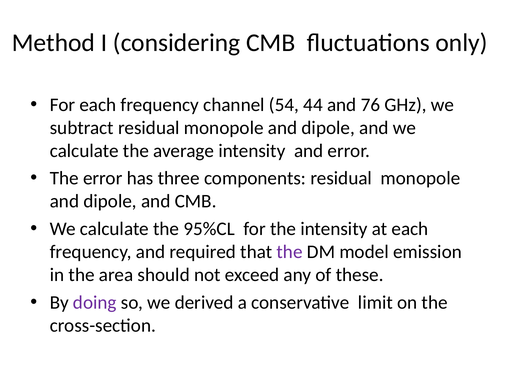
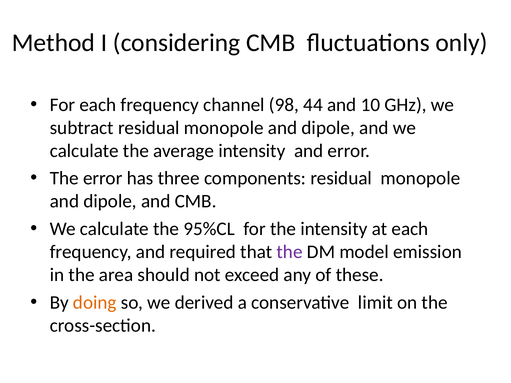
54: 54 -> 98
76: 76 -> 10
doing colour: purple -> orange
